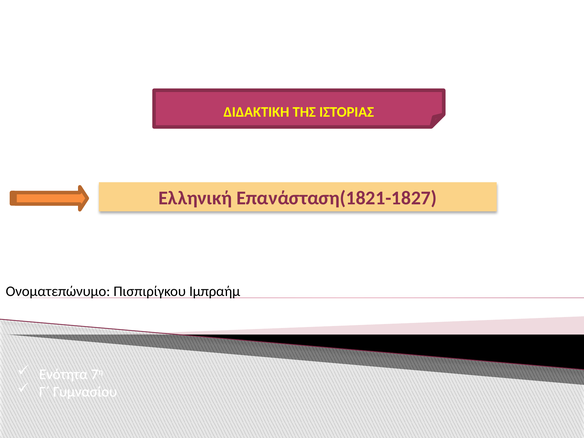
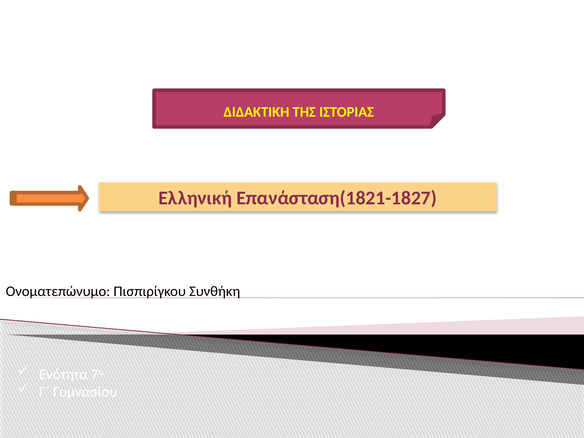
Ιμπραήμ: Ιμπραήμ -> Συνθήκη
